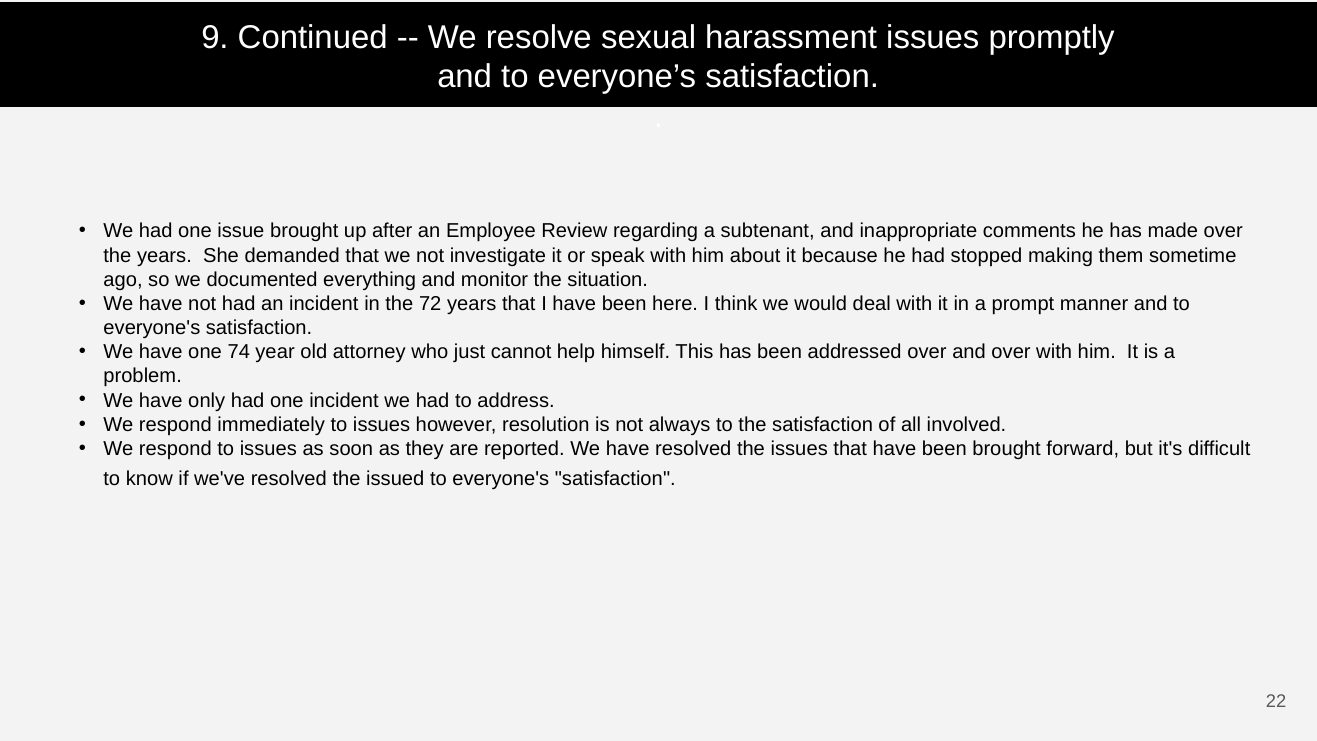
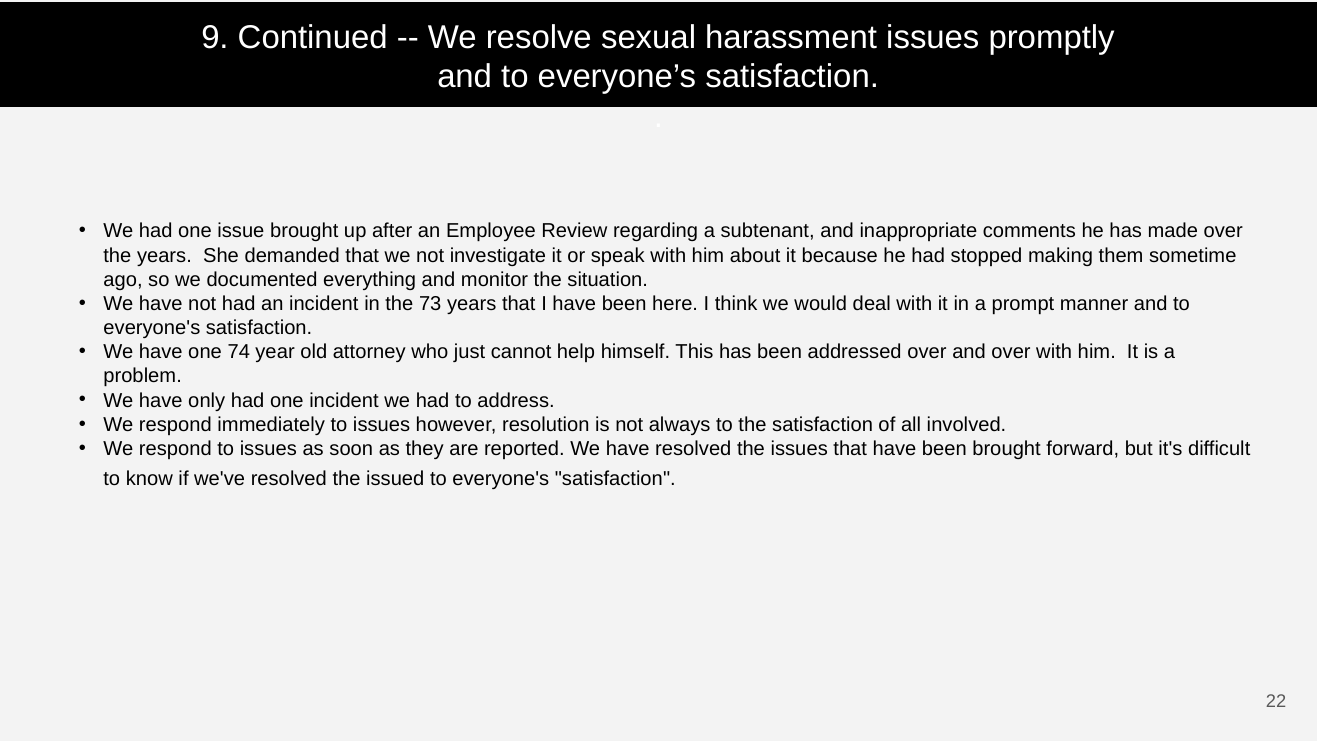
72: 72 -> 73
